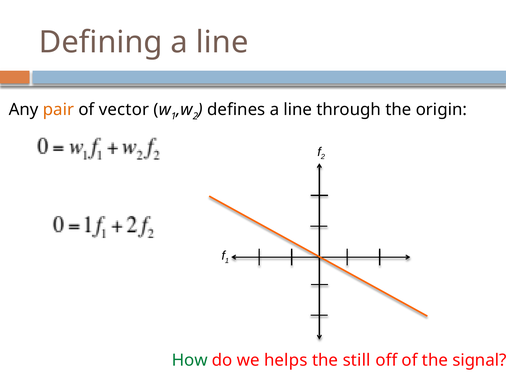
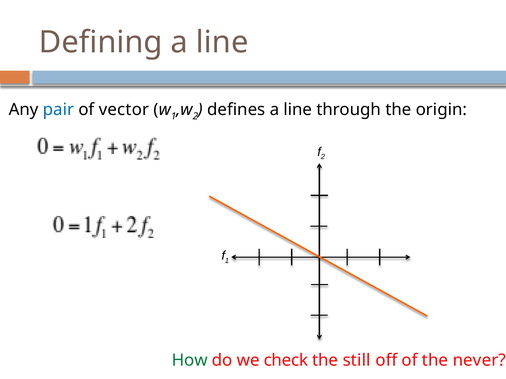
pair colour: orange -> blue
helps: helps -> check
signal: signal -> never
